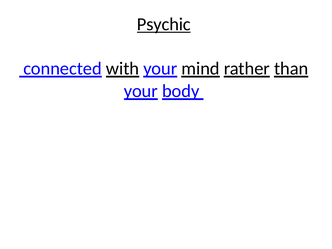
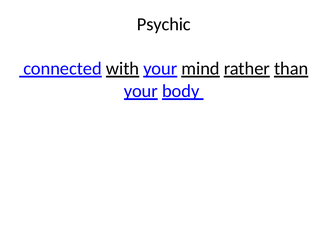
Psychic underline: present -> none
